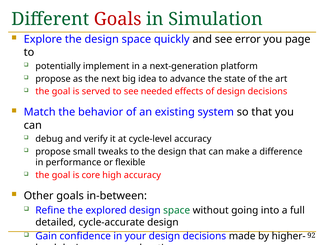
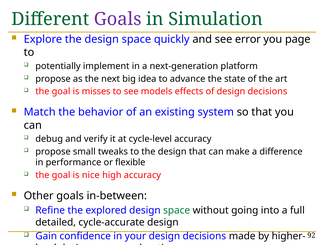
Goals at (118, 19) colour: red -> purple
served: served -> misses
needed: needed -> models
core: core -> nice
